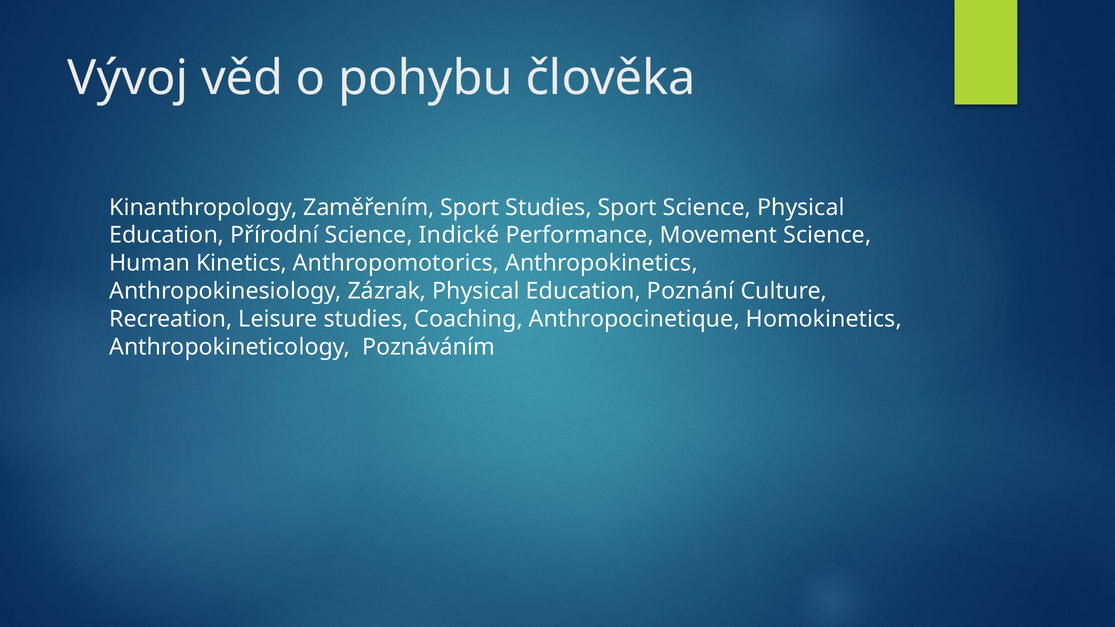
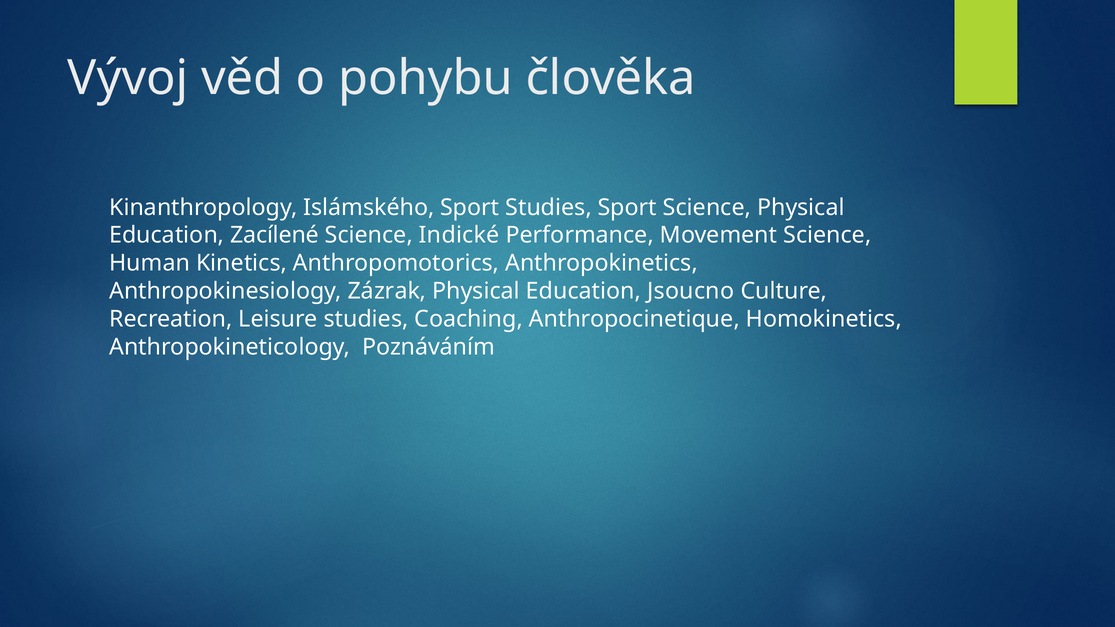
Zaměřením: Zaměřením -> Islámského
Přírodní: Přírodní -> Zacílené
Poznání: Poznání -> Jsoucno
